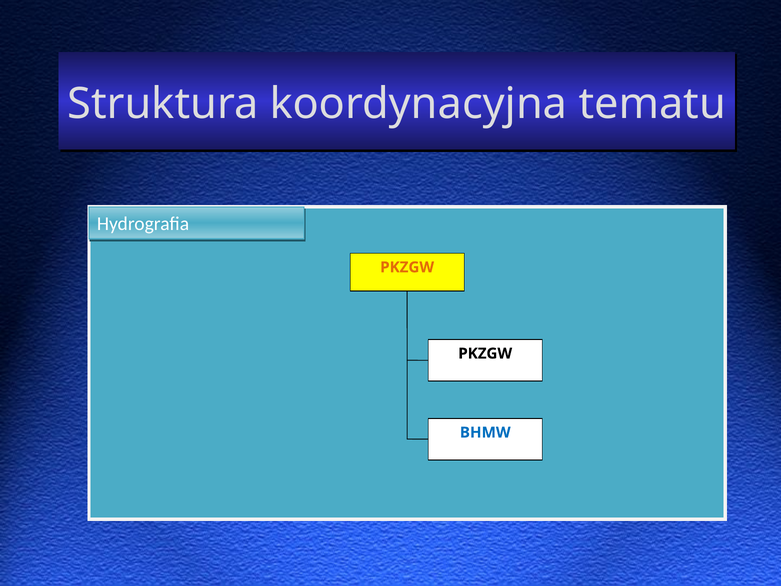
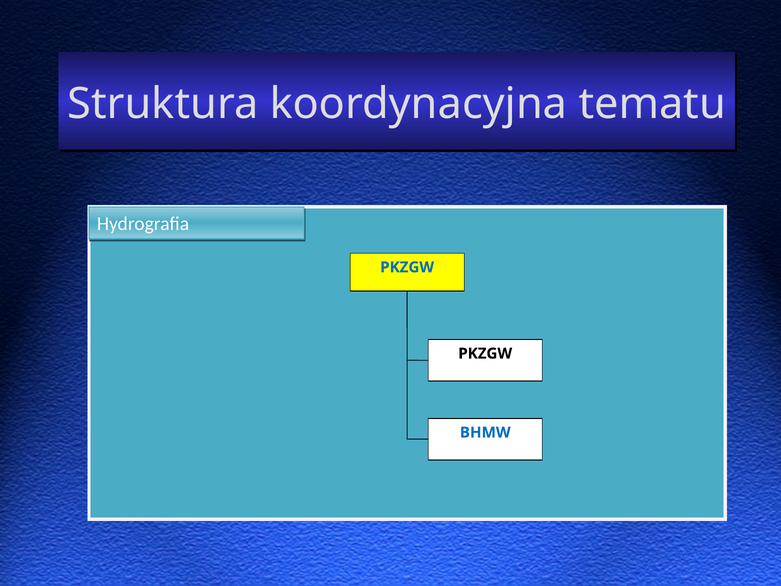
PKZGW at (407, 267) colour: orange -> blue
